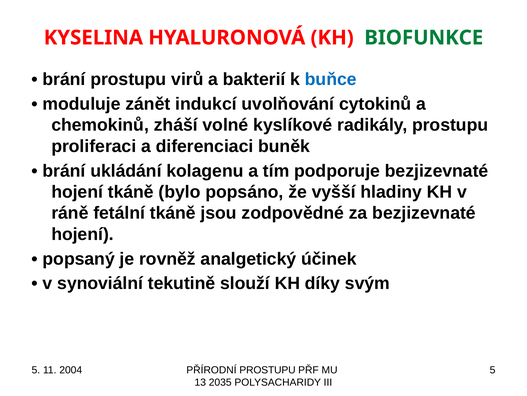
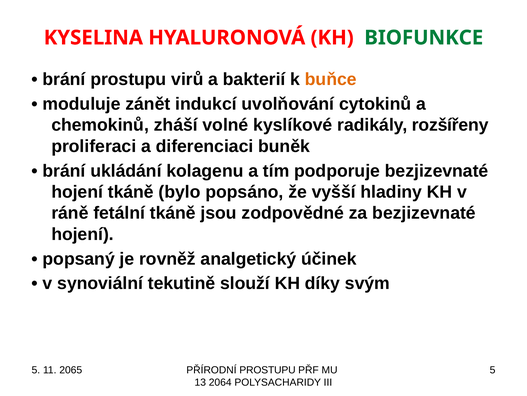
buňce colour: blue -> orange
radikály prostupu: prostupu -> rozšířeny
2004: 2004 -> 2065
2035: 2035 -> 2064
